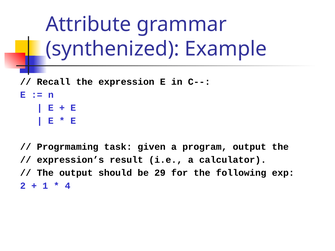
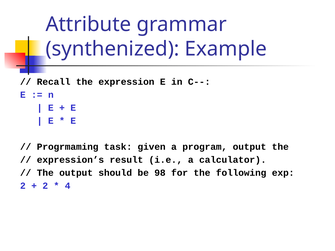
29: 29 -> 98
1 at (45, 186): 1 -> 2
